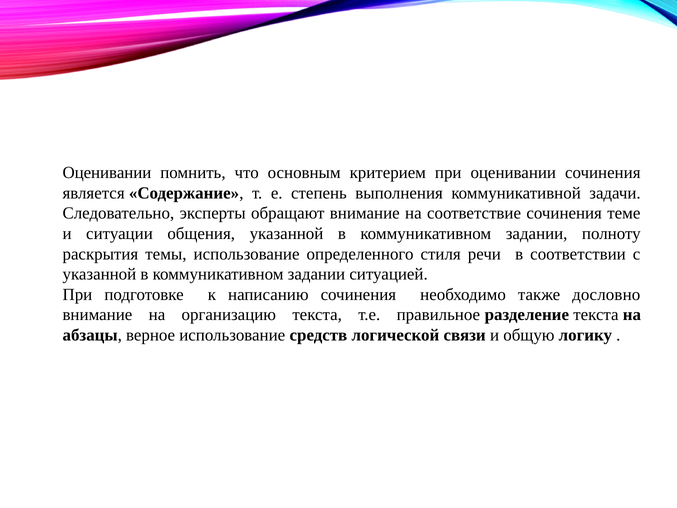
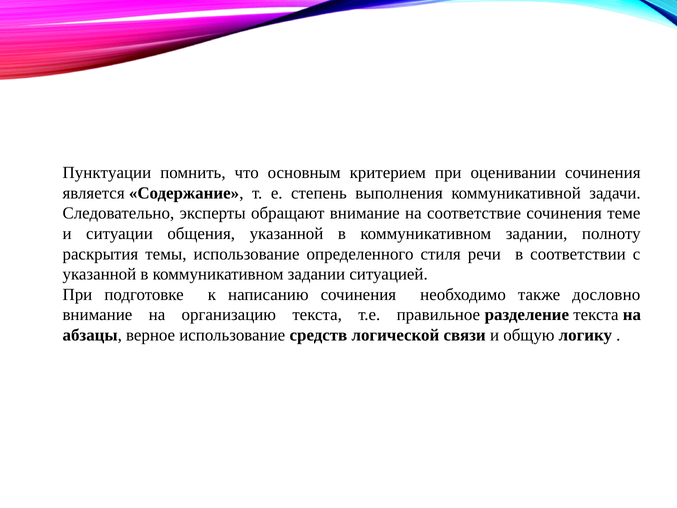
Оценивании at (107, 173): Оценивании -> Пунктуации
